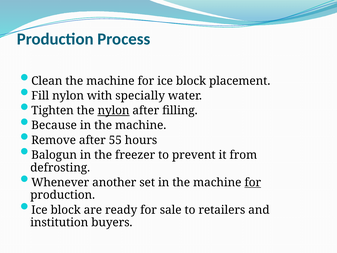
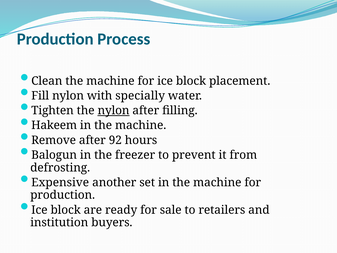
Because: Because -> Hakeem
55: 55 -> 92
Whenever: Whenever -> Expensive
for at (253, 182) underline: present -> none
